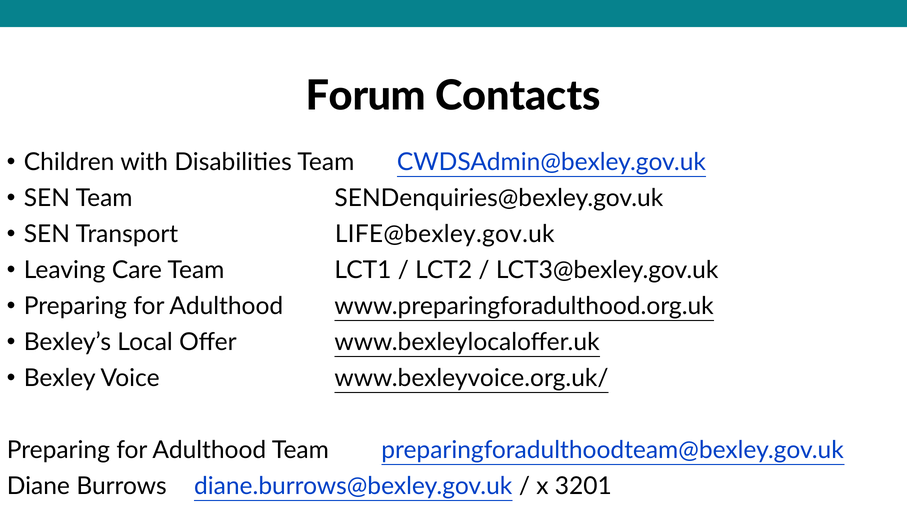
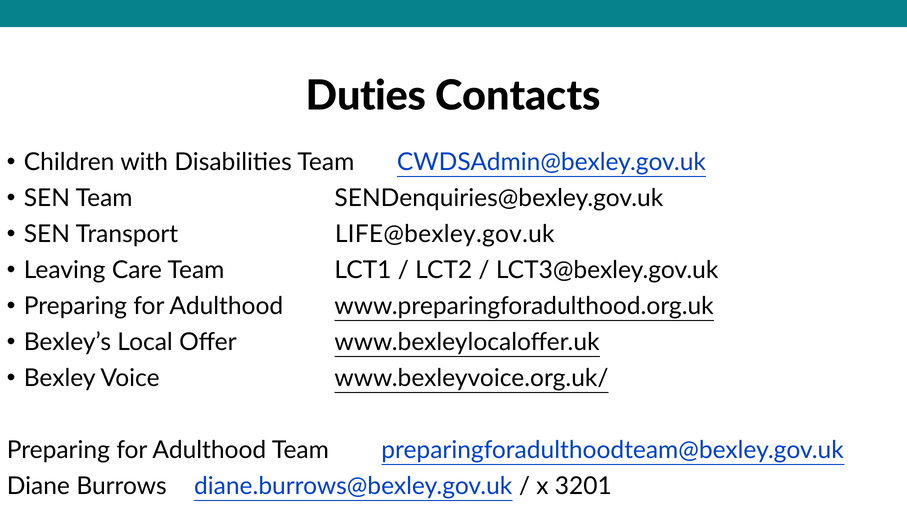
Forum: Forum -> Duties
